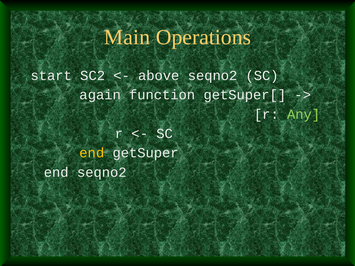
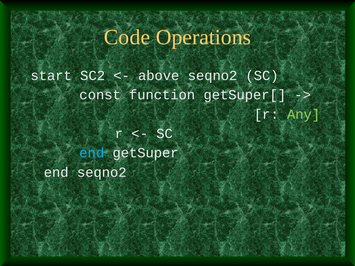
Main: Main -> Code
again: again -> const
end at (92, 153) colour: yellow -> light blue
